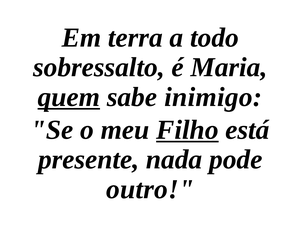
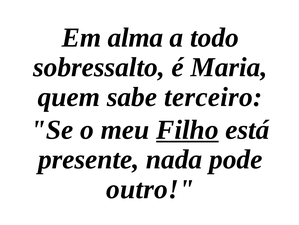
terra: terra -> alma
quem underline: present -> none
inimigo: inimigo -> terceiro
